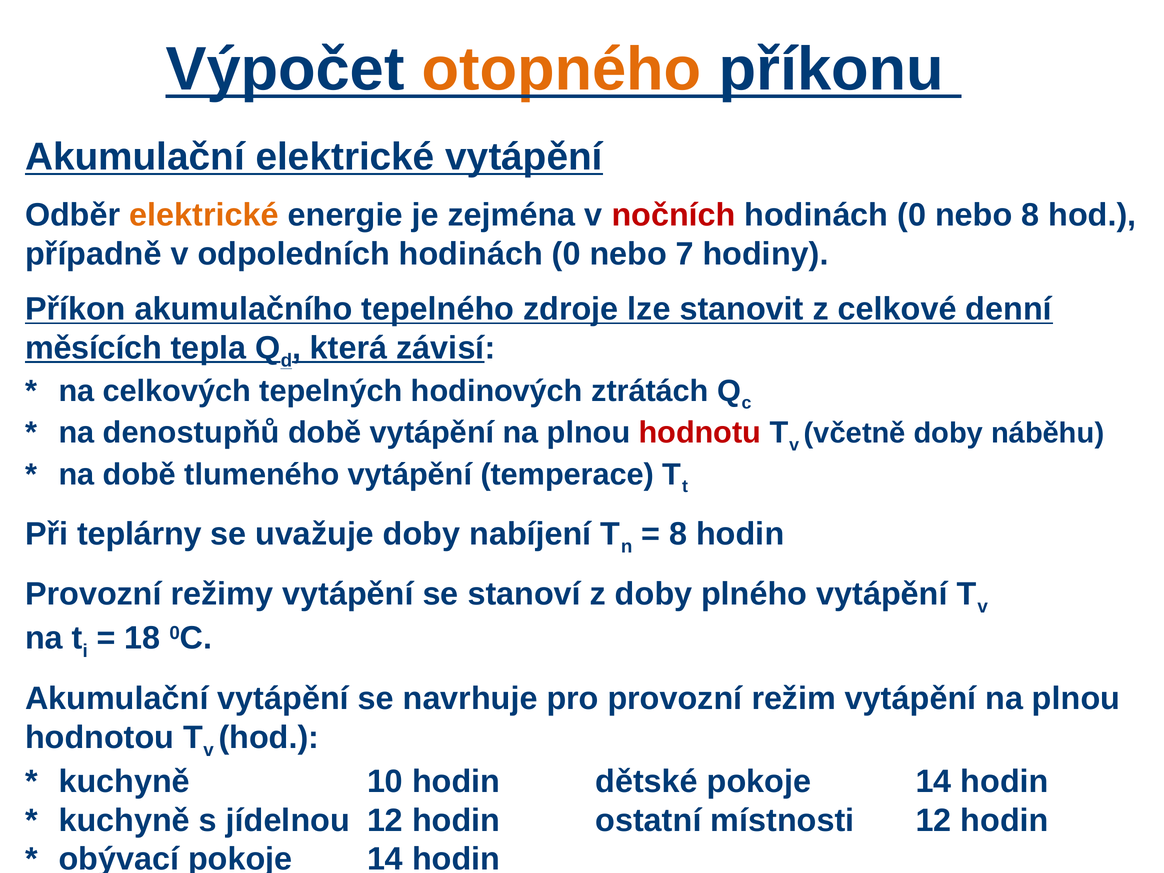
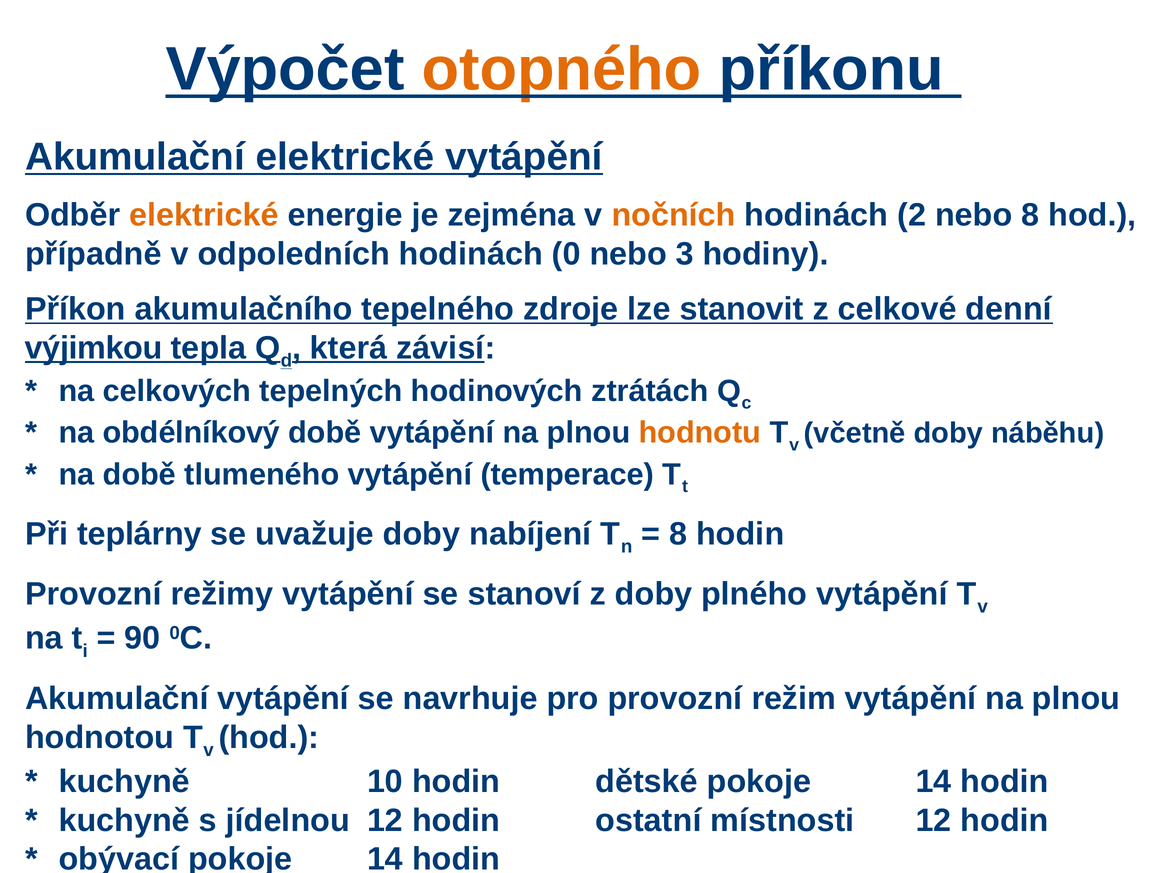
nočních colour: red -> orange
0 at (912, 215): 0 -> 2
7: 7 -> 3
měsících: měsících -> výjimkou
denostupňů: denostupňů -> obdélníkový
hodnotu colour: red -> orange
18: 18 -> 90
